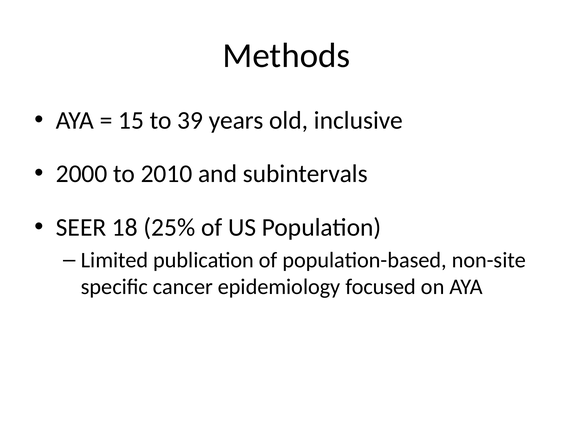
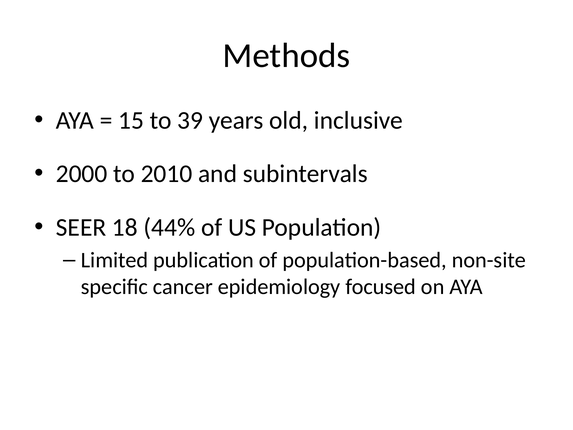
25%: 25% -> 44%
